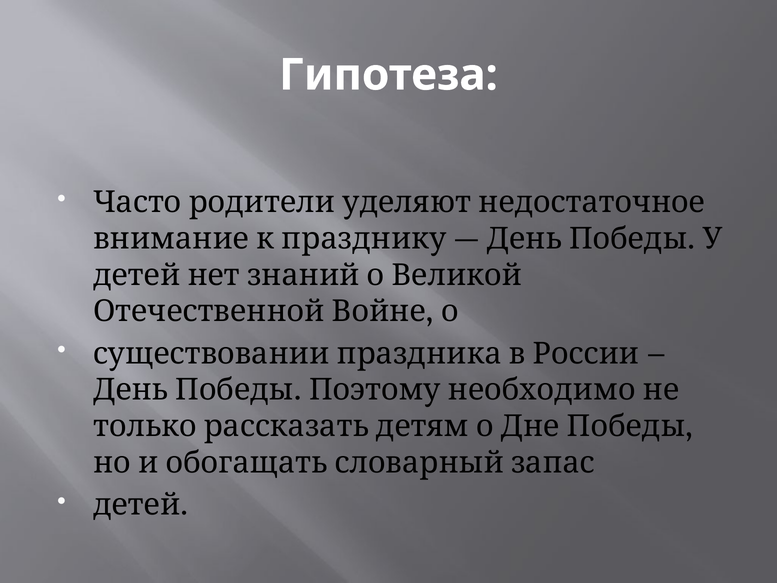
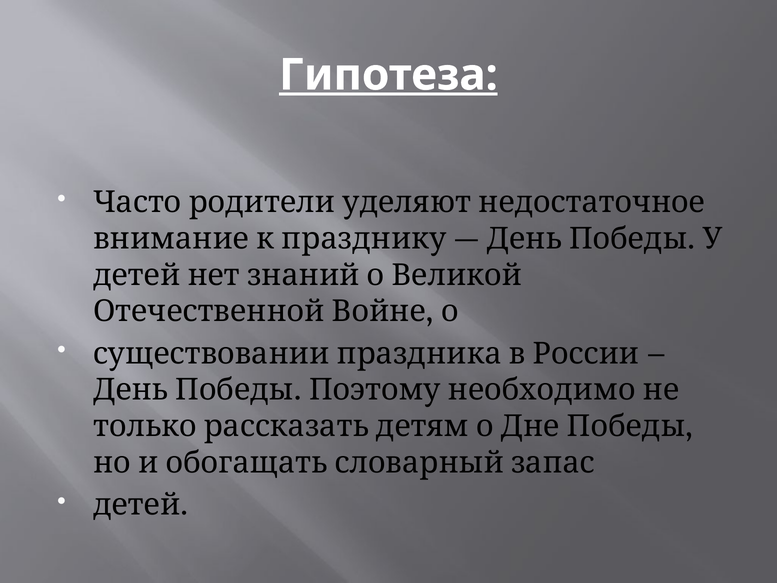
Гипотеза underline: none -> present
